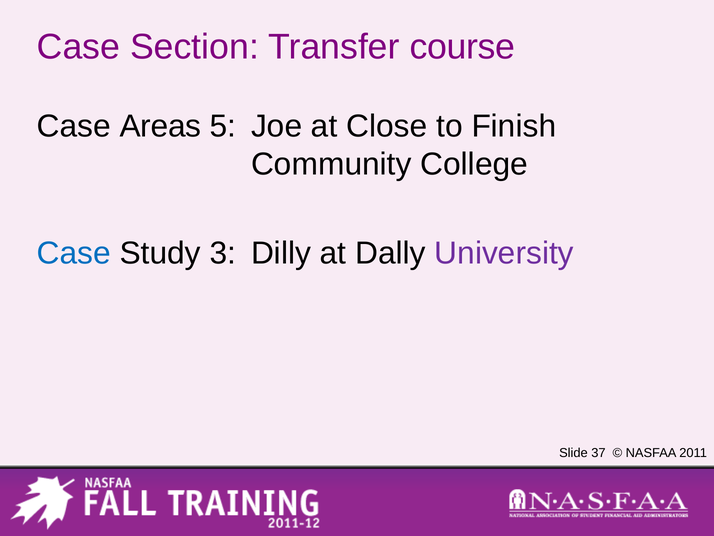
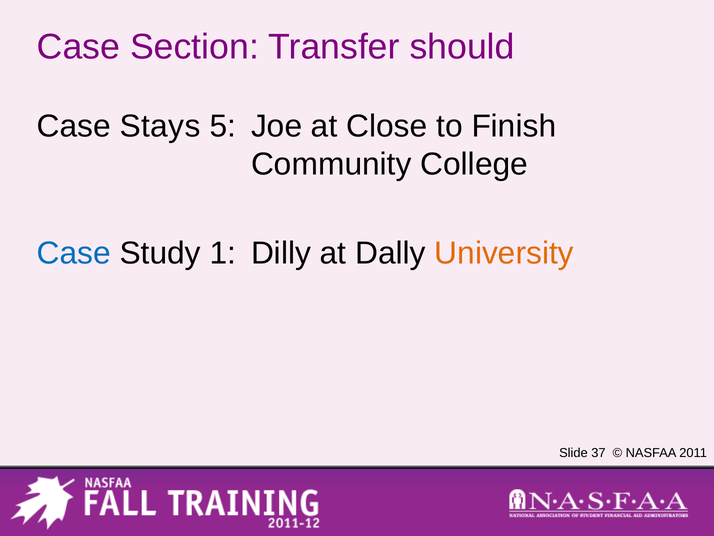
course: course -> should
Areas: Areas -> Stays
3: 3 -> 1
University colour: purple -> orange
